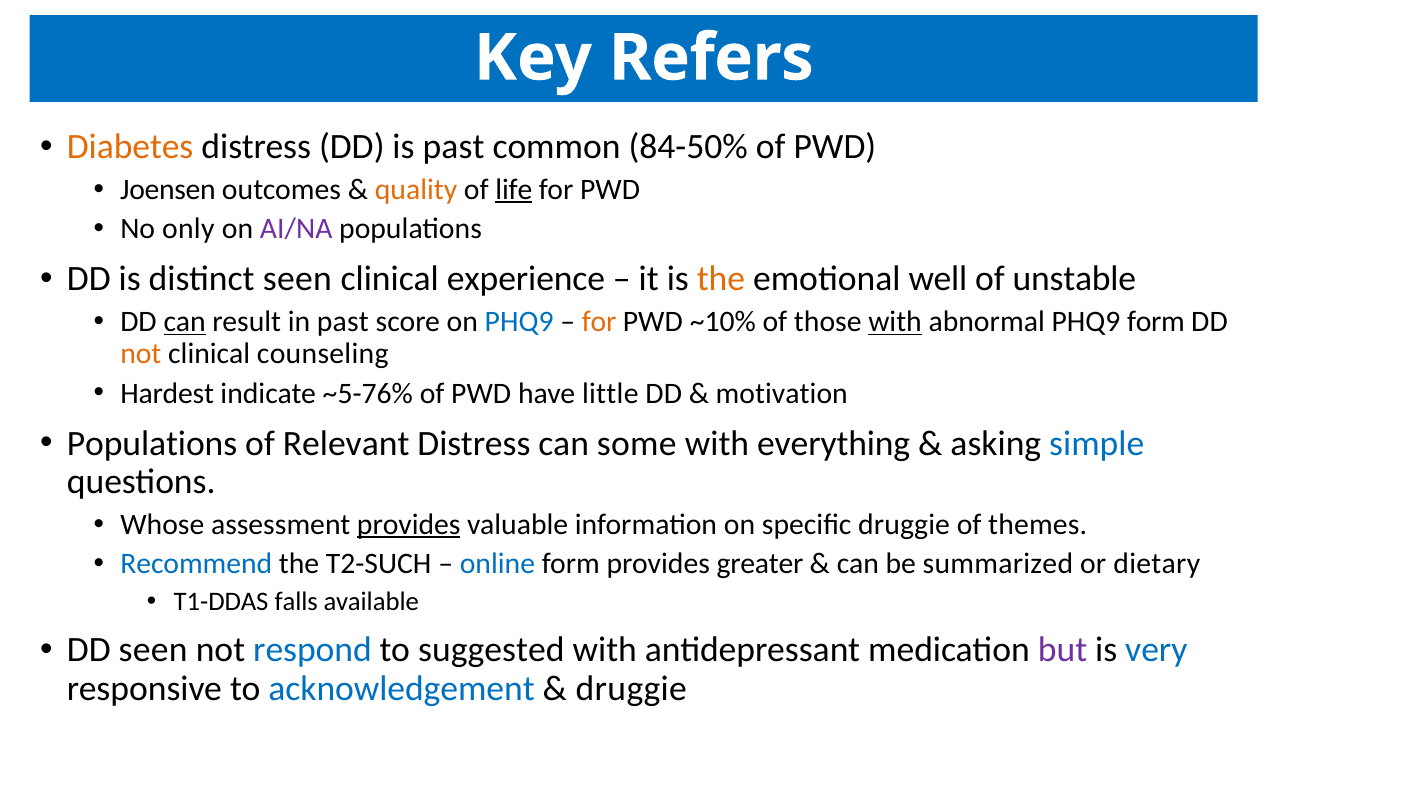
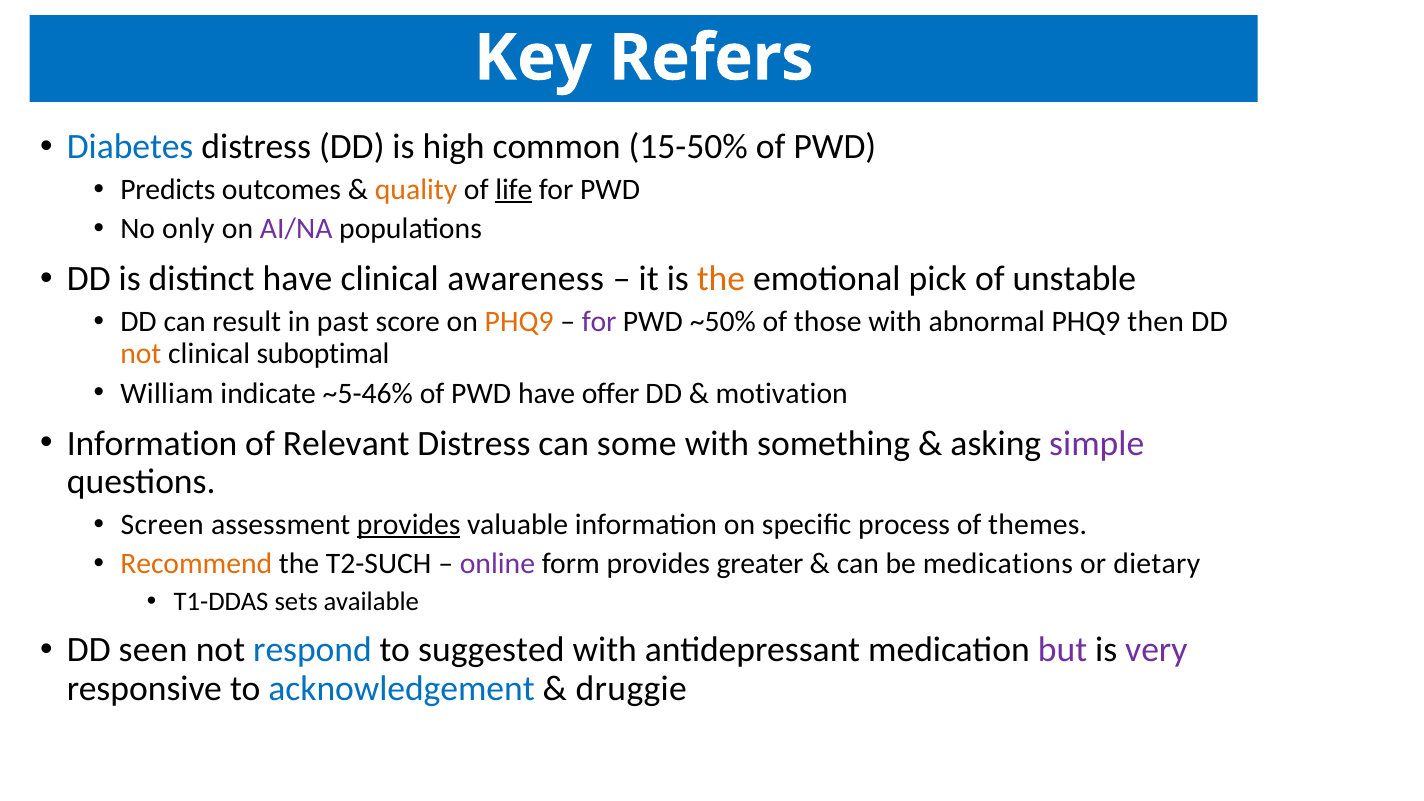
Diabetes colour: orange -> blue
is past: past -> high
84-50%: 84-50% -> 15-50%
Joensen: Joensen -> Predicts
distinct seen: seen -> have
experience: experience -> awareness
well: well -> pick
can at (185, 322) underline: present -> none
PHQ9 at (519, 322) colour: blue -> orange
for at (599, 322) colour: orange -> purple
~10%: ~10% -> ~50%
with at (895, 322) underline: present -> none
PHQ9 form: form -> then
counseling: counseling -> suboptimal
Hardest: Hardest -> William
~5-76%: ~5-76% -> ~5-46%
little: little -> offer
Populations at (152, 443): Populations -> Information
everything: everything -> something
simple colour: blue -> purple
Whose: Whose -> Screen
specific druggie: druggie -> process
Recommend colour: blue -> orange
online colour: blue -> purple
summarized: summarized -> medications
falls: falls -> sets
very colour: blue -> purple
